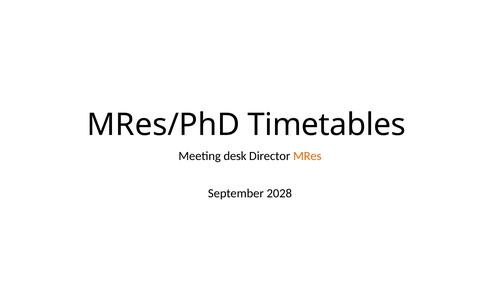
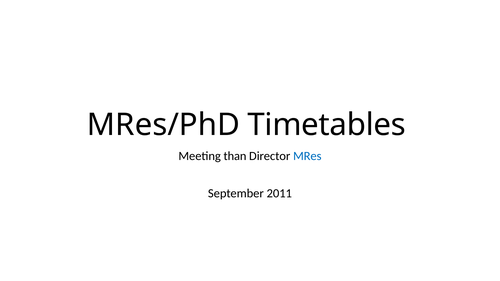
desk: desk -> than
MRes colour: orange -> blue
2028: 2028 -> 2011
